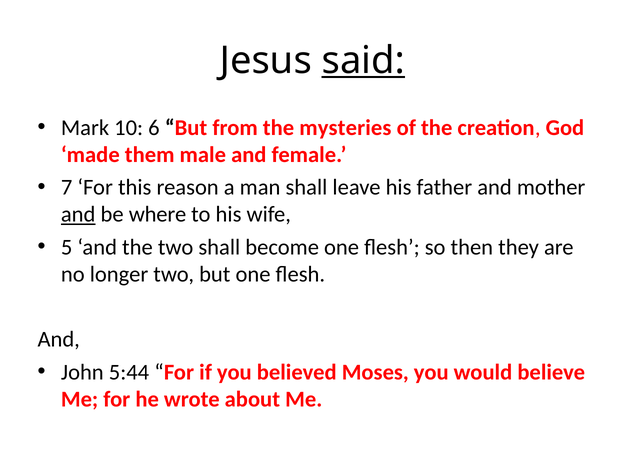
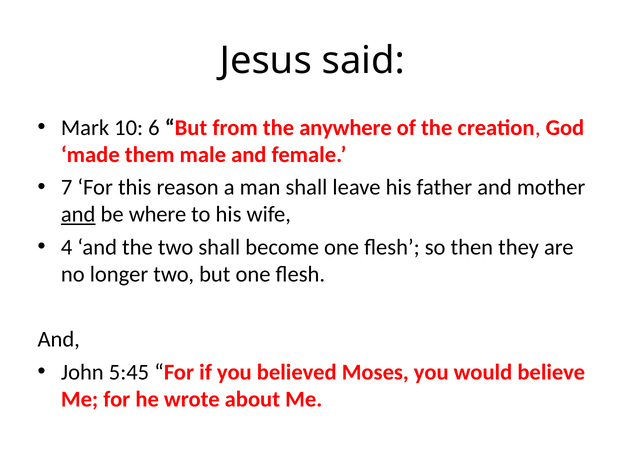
said underline: present -> none
mysteries: mysteries -> anywhere
5: 5 -> 4
5:44: 5:44 -> 5:45
